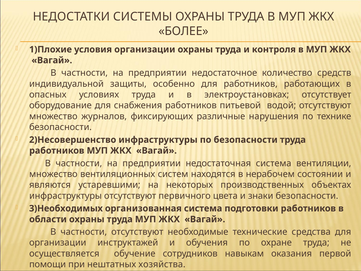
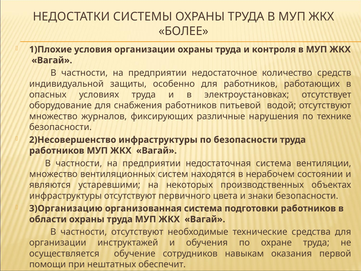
3)Необходимых: 3)Необходимых -> 3)Организацию
хозяйства: хозяйства -> обеспечит
